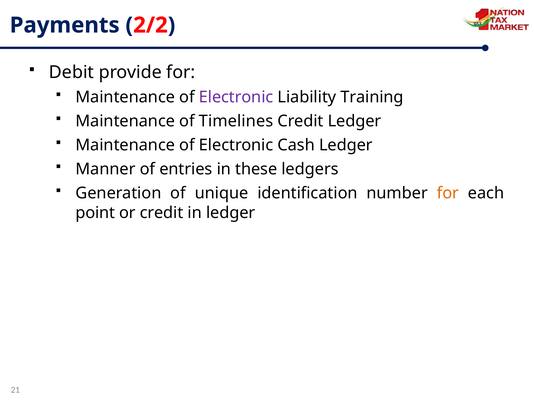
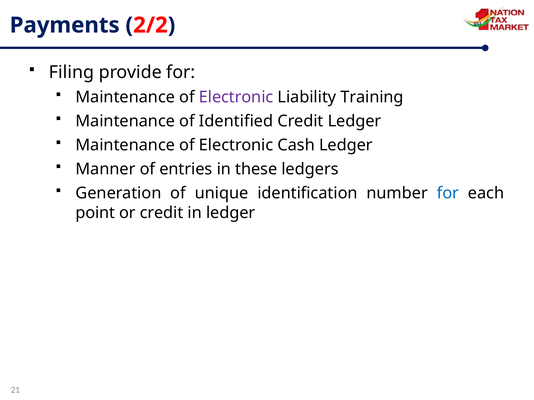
Debit: Debit -> Filing
Timelines: Timelines -> Identified
for at (448, 193) colour: orange -> blue
